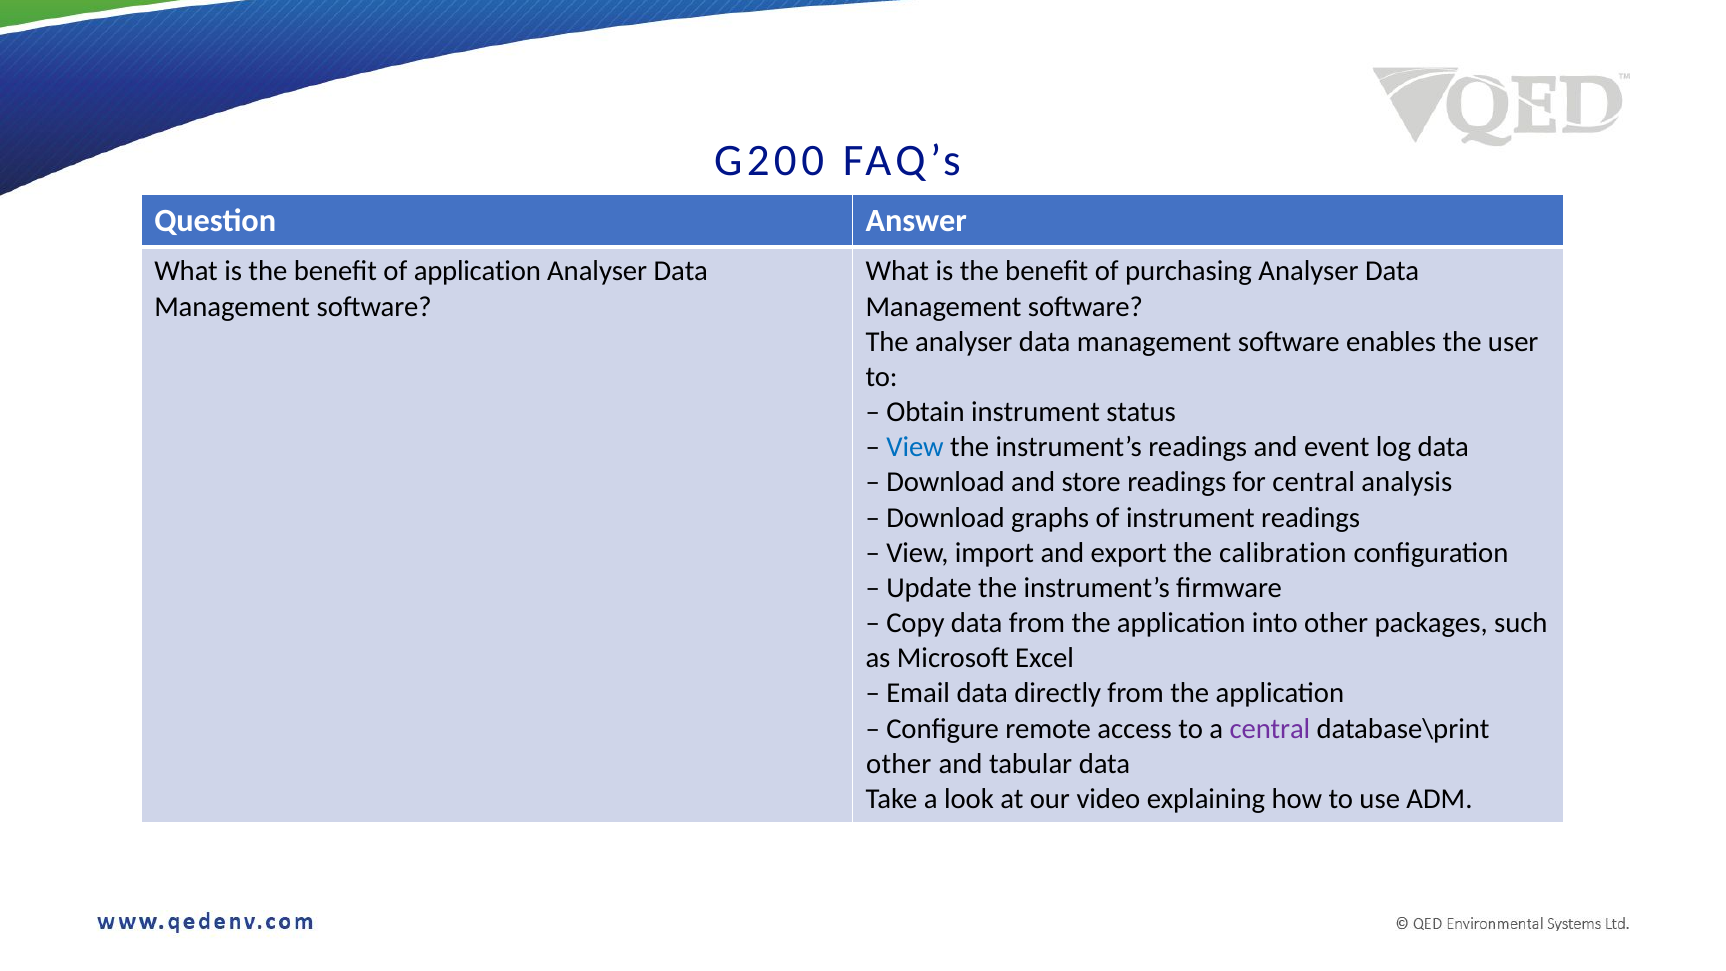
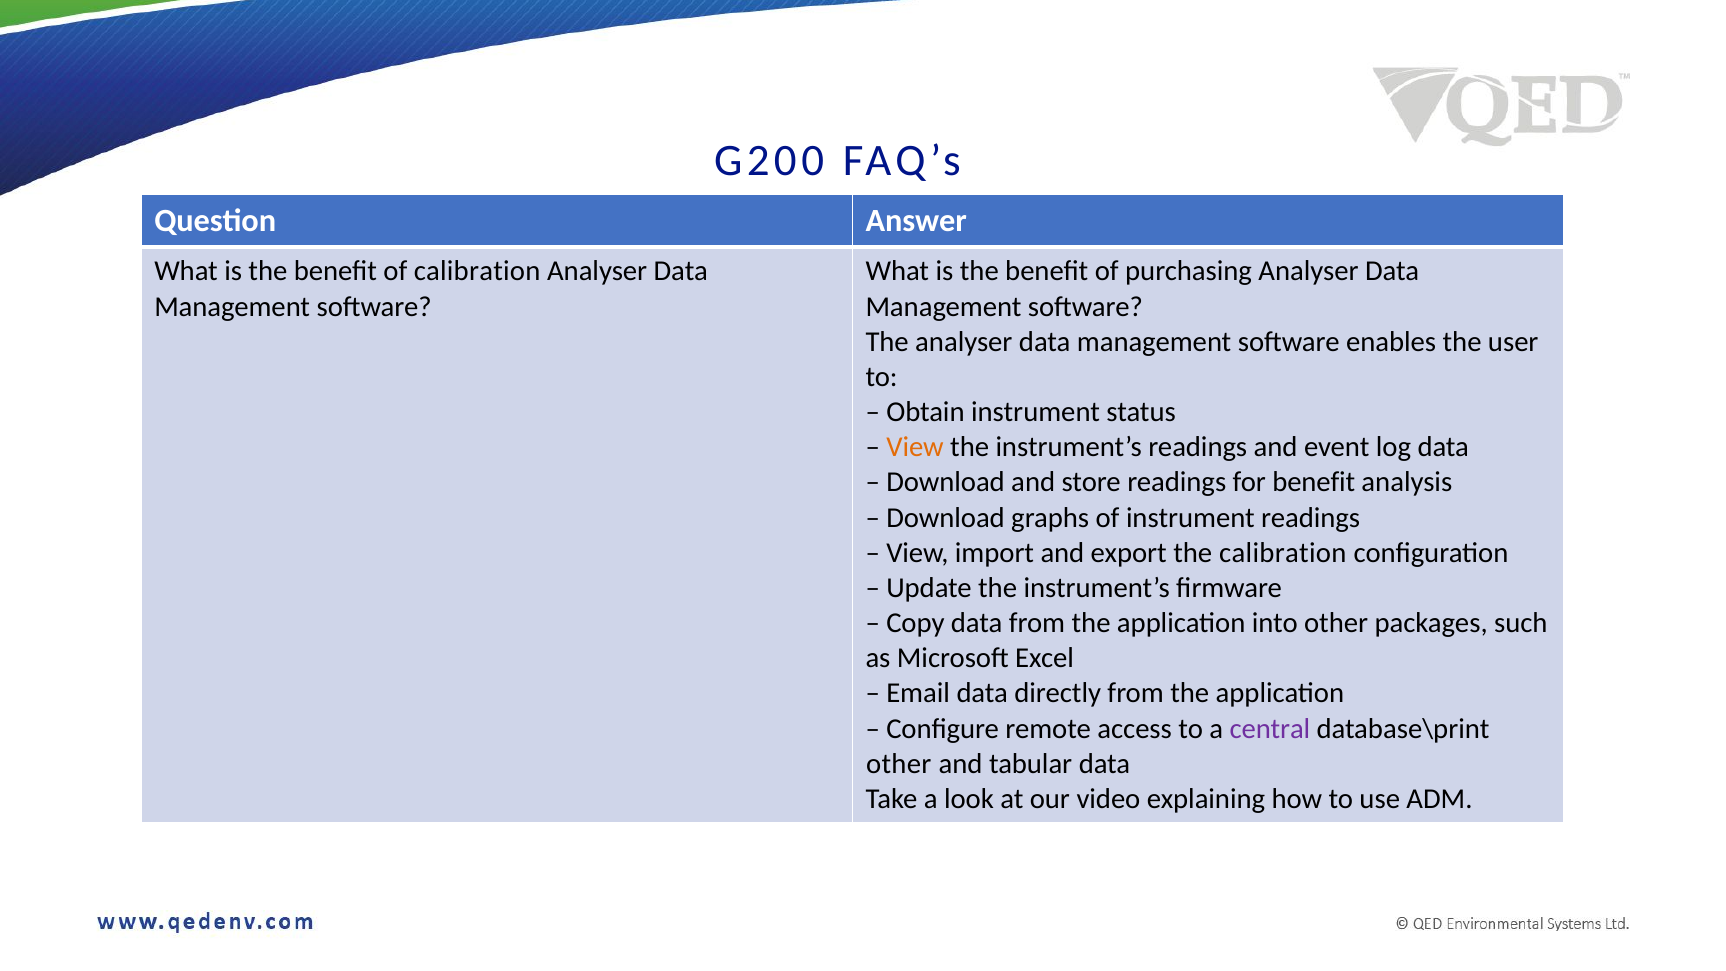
of application: application -> calibration
View at (915, 447) colour: blue -> orange
for central: central -> benefit
